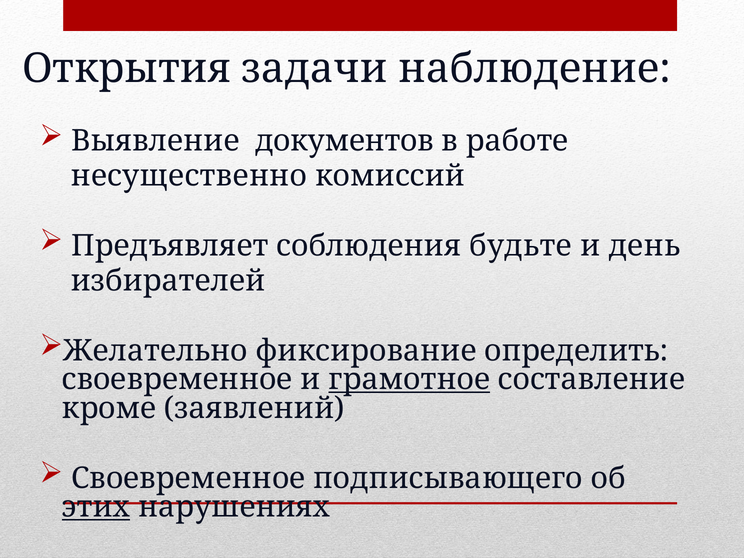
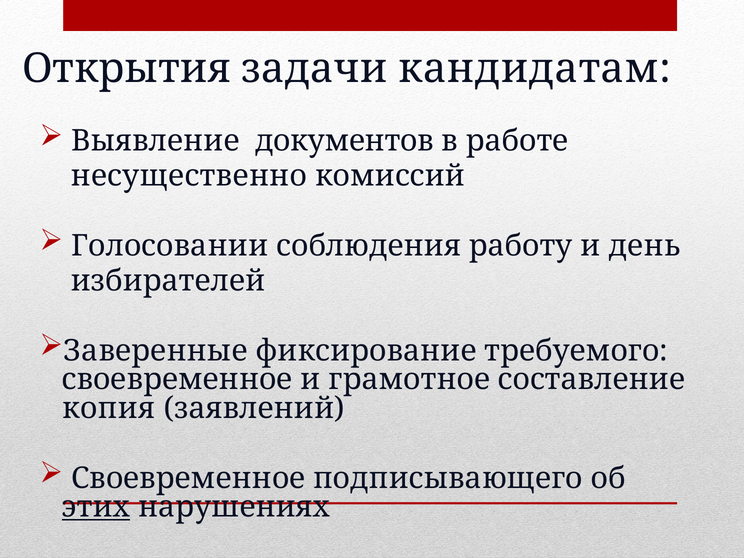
наблюдение: наблюдение -> кандидатам
Предъявляет: Предъявляет -> Голосовании
будьте: будьте -> работу
Желательно: Желательно -> Заверенные
определить: определить -> требуемого
грамотное underline: present -> none
кроме: кроме -> копия
